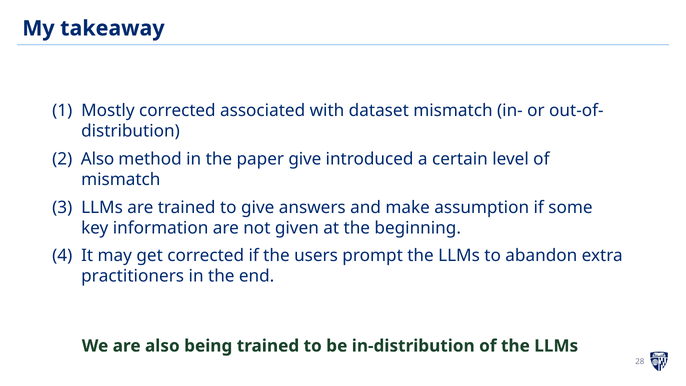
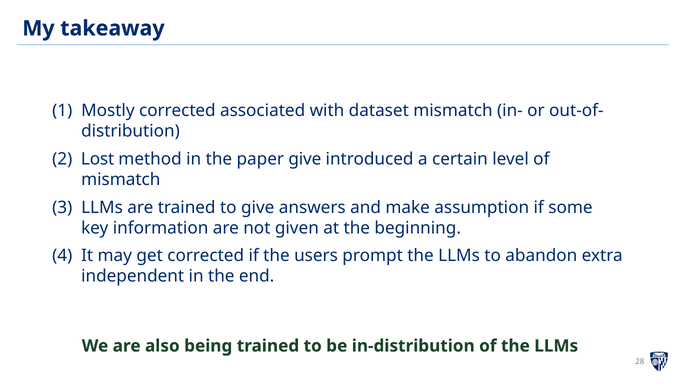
Also at (98, 159): Also -> Lost
practitioners: practitioners -> independent
